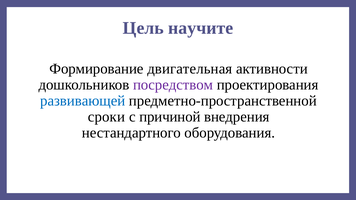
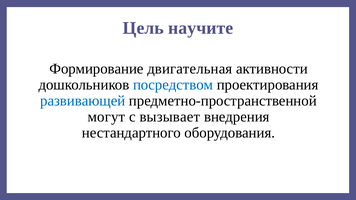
посредством colour: purple -> blue
сроки: сроки -> могут
причиной: причиной -> вызывает
